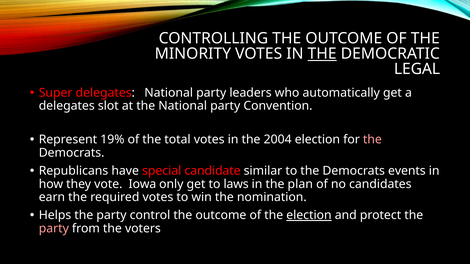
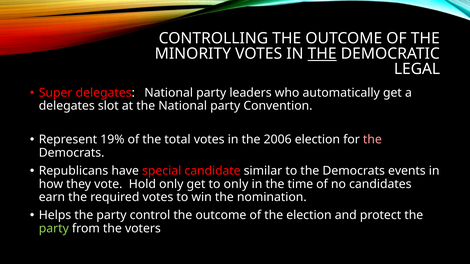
2004: 2004 -> 2006
Iowa: Iowa -> Hold
to laws: laws -> only
plan: plan -> time
election at (309, 216) underline: present -> none
party at (54, 229) colour: pink -> light green
